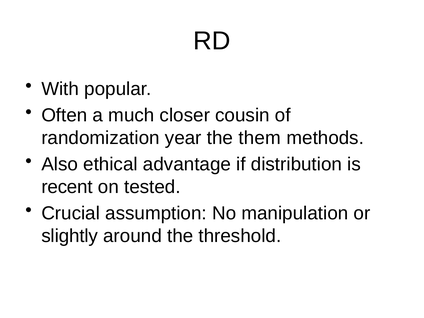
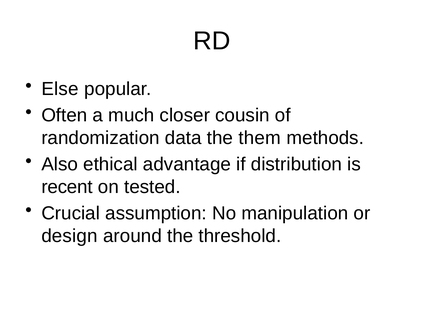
With: With -> Else
year: year -> data
slightly: slightly -> design
